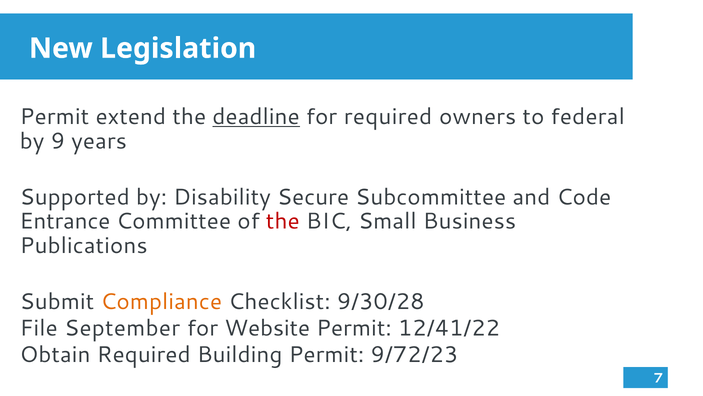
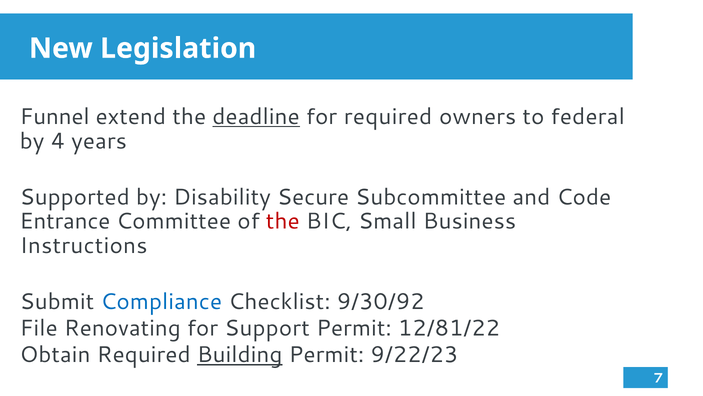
Permit at (54, 117): Permit -> Funnel
9: 9 -> 4
Publications: Publications -> Instructions
Compliance colour: orange -> blue
9/30/28: 9/30/28 -> 9/30/92
September: September -> Renovating
Website: Website -> Support
12/41/22: 12/41/22 -> 12/81/22
Building underline: none -> present
9/72/23: 9/72/23 -> 9/22/23
